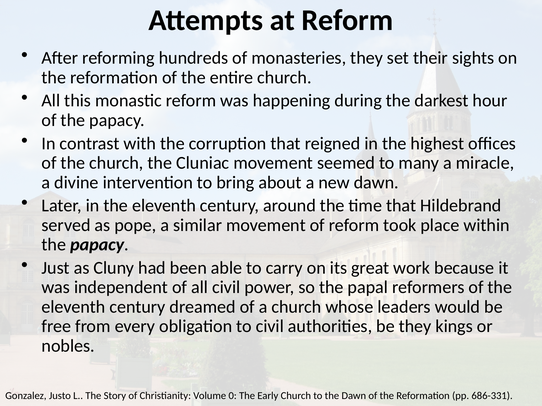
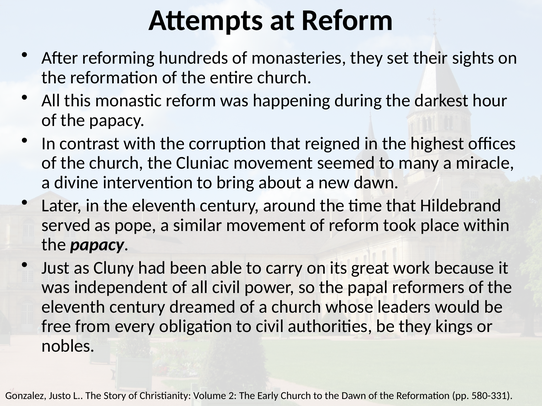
0: 0 -> 2
686-331: 686-331 -> 580-331
